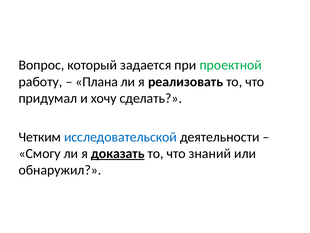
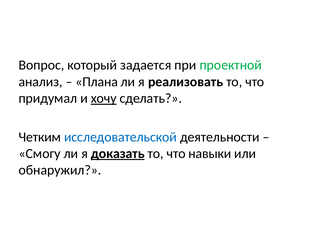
работу: работу -> анализ
хочу underline: none -> present
знаний: знаний -> навыки
